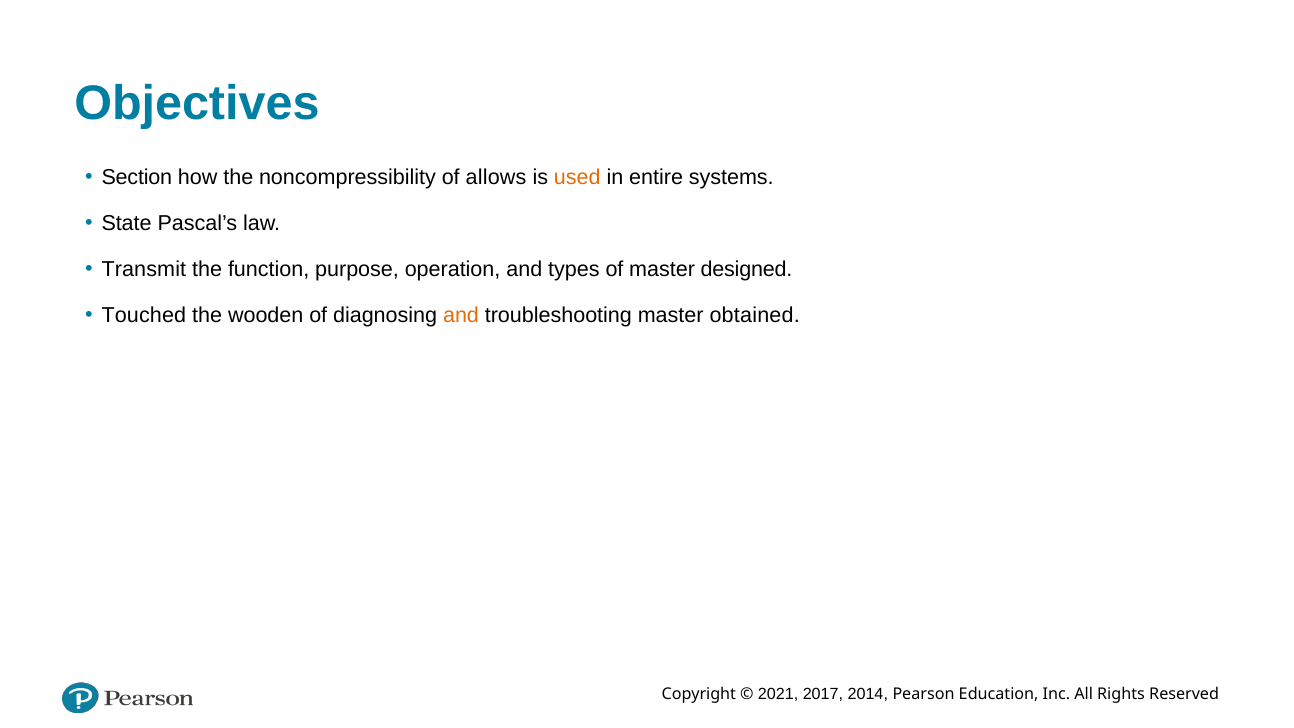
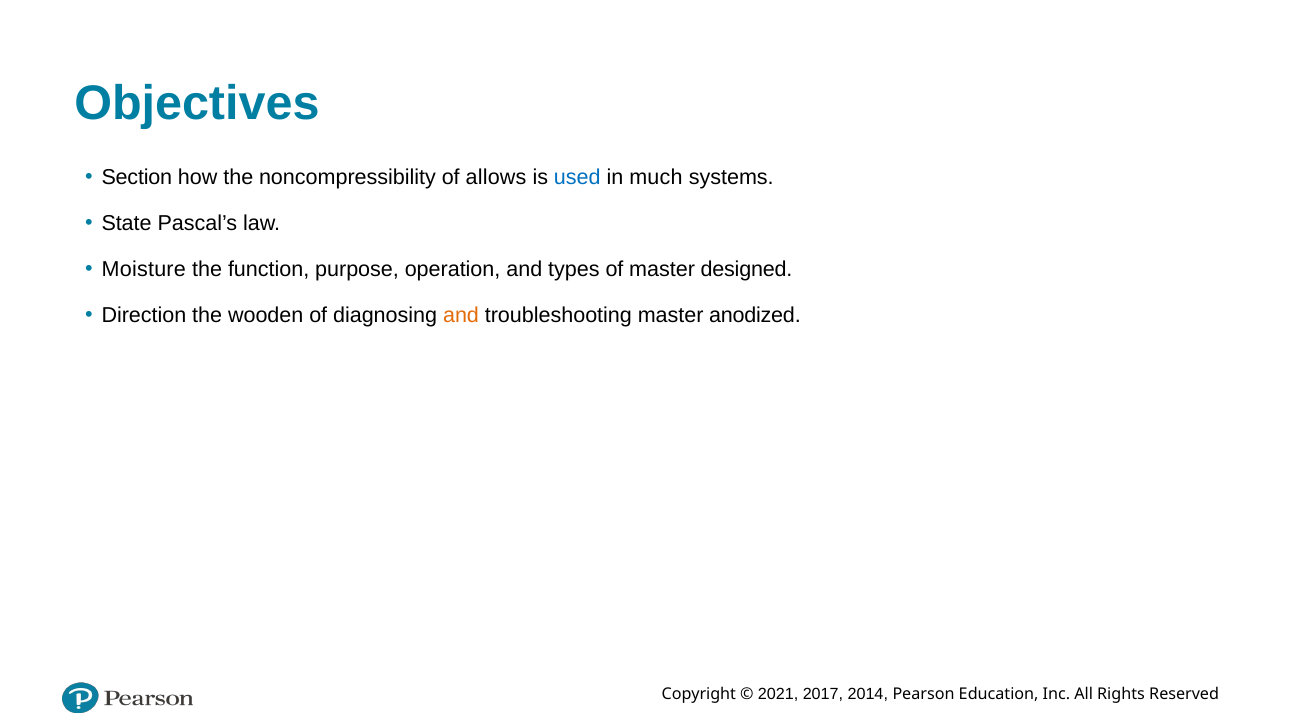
used colour: orange -> blue
entire: entire -> much
Transmit: Transmit -> Moisture
Touched: Touched -> Direction
obtained: obtained -> anodized
